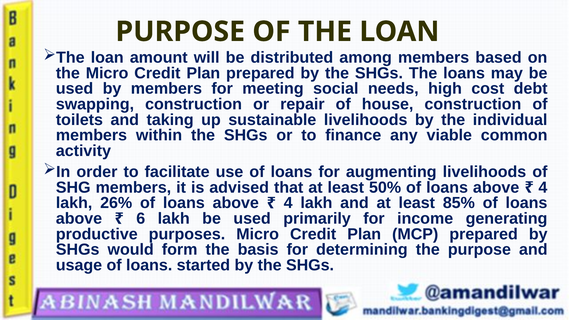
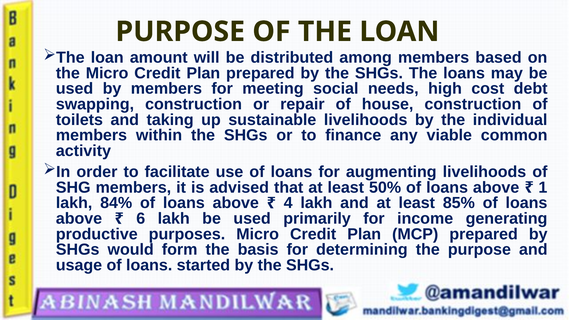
4 at (543, 187): 4 -> 1
26%: 26% -> 84%
